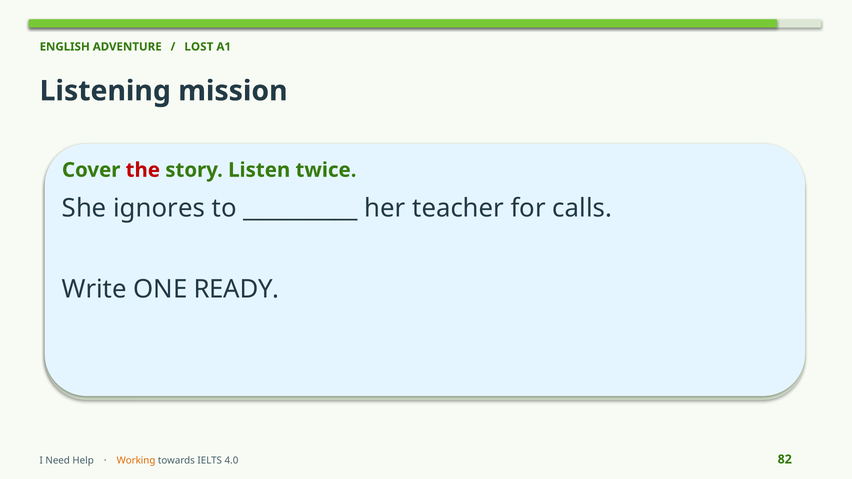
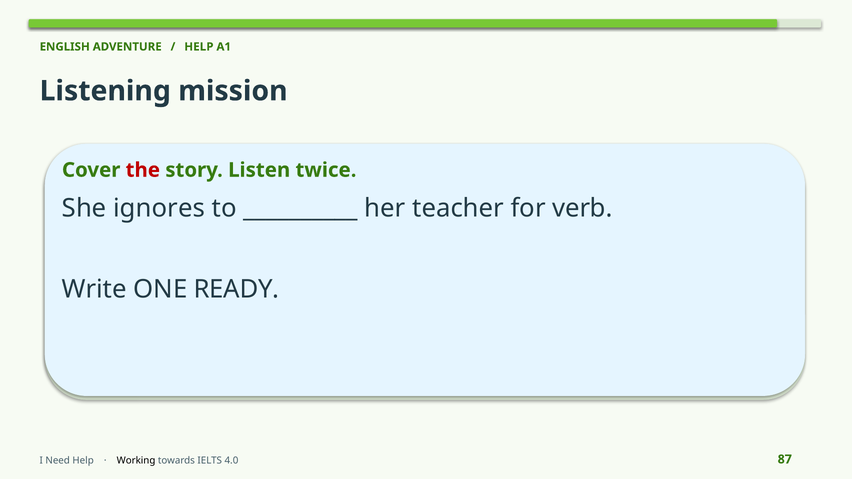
LOST at (199, 47): LOST -> HELP
calls: calls -> verb
Working colour: orange -> black
82: 82 -> 87
